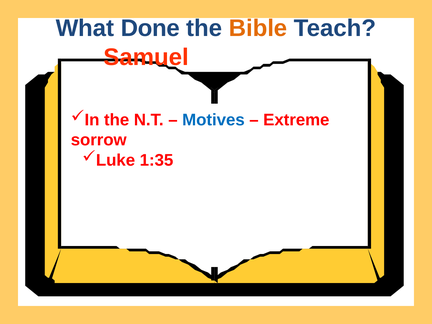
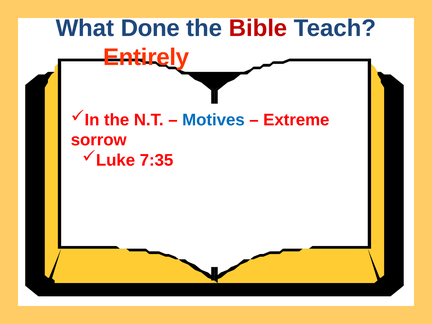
Bible colour: orange -> red
Samuel: Samuel -> Entirely
1:35: 1:35 -> 7:35
